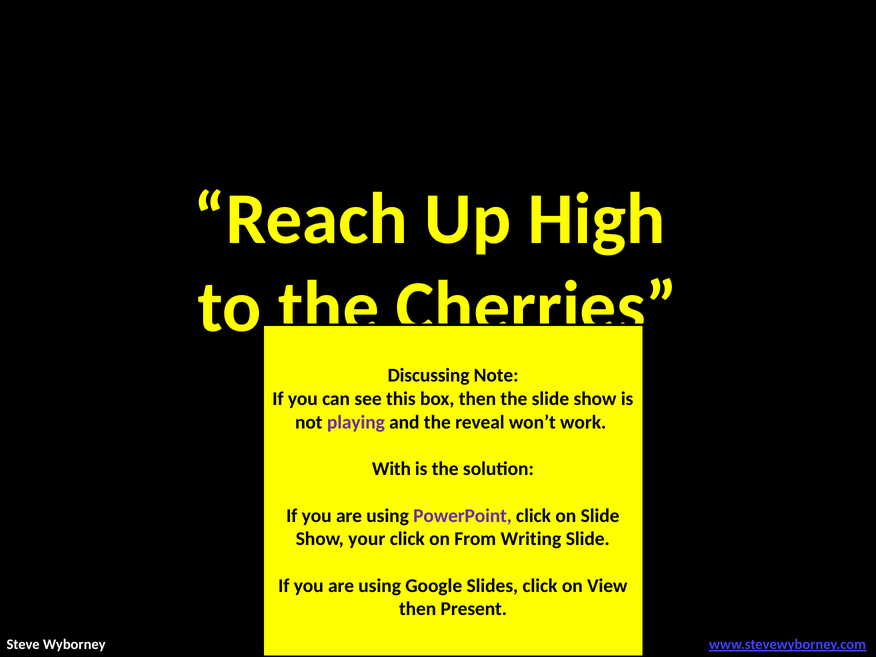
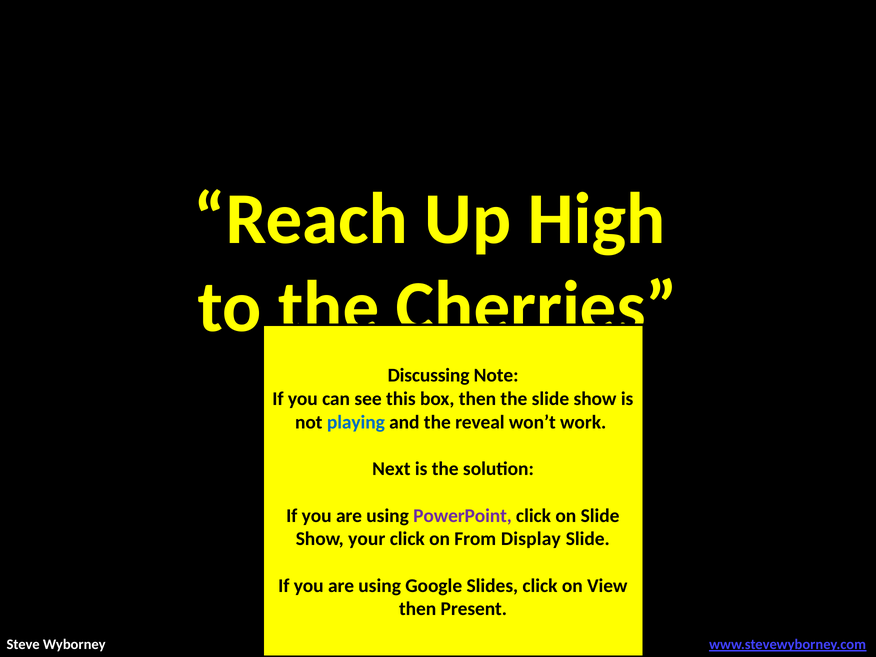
playing colour: purple -> blue
With: With -> Next
Writing: Writing -> Display
